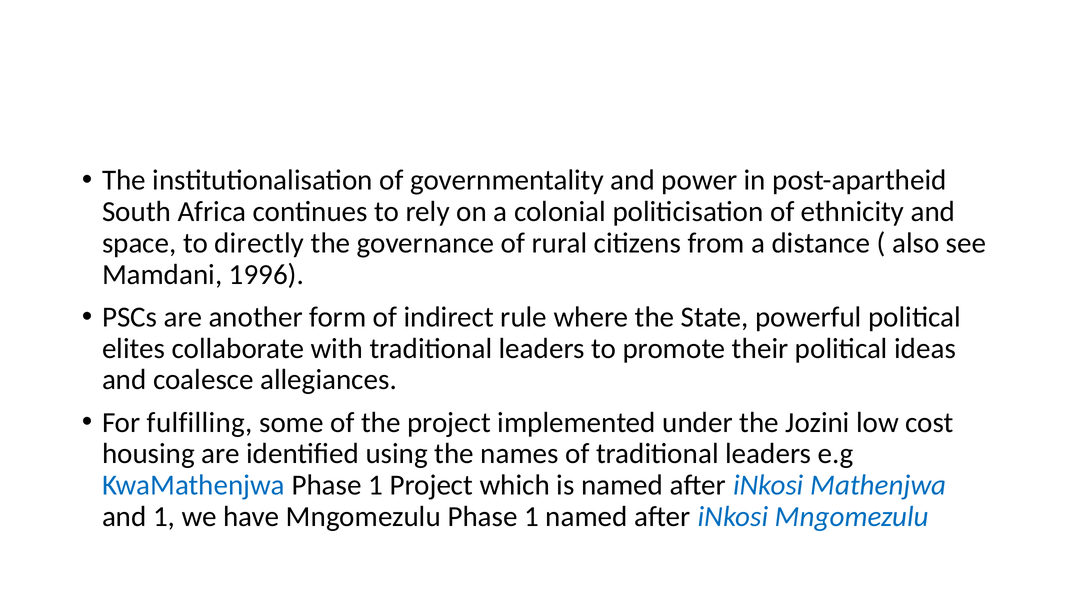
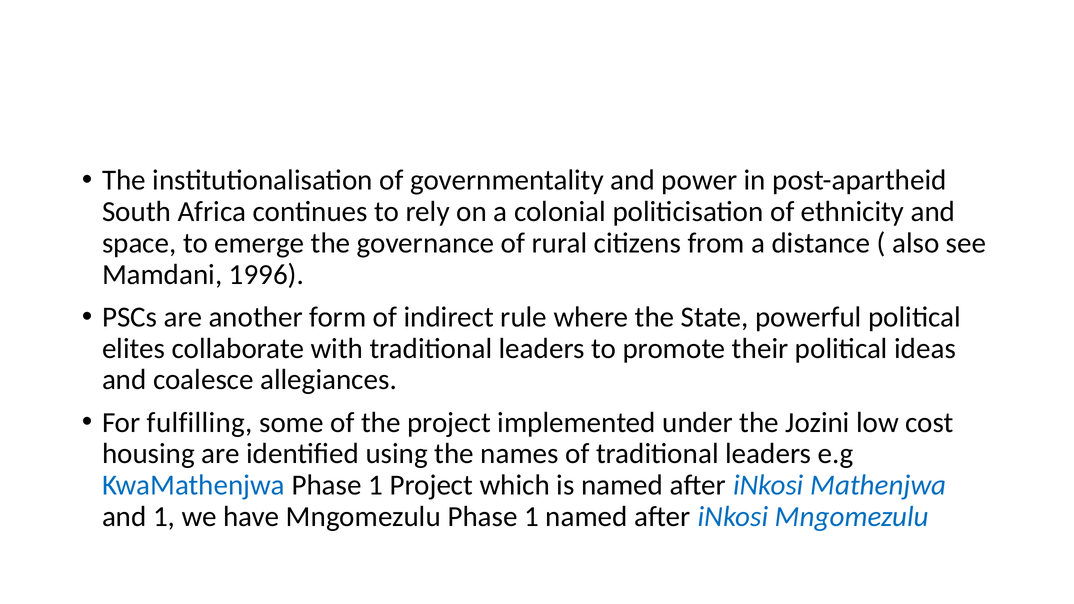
directly: directly -> emerge
